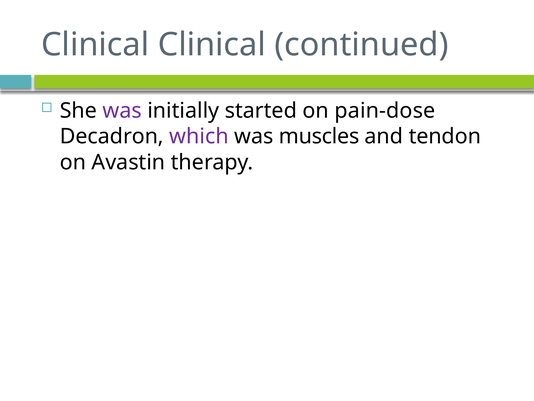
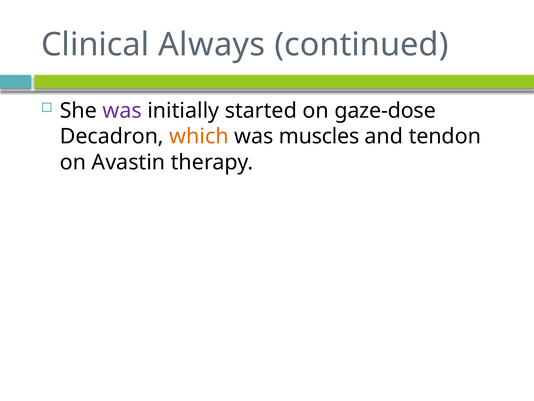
Clinical Clinical: Clinical -> Always
pain-dose: pain-dose -> gaze-dose
which colour: purple -> orange
